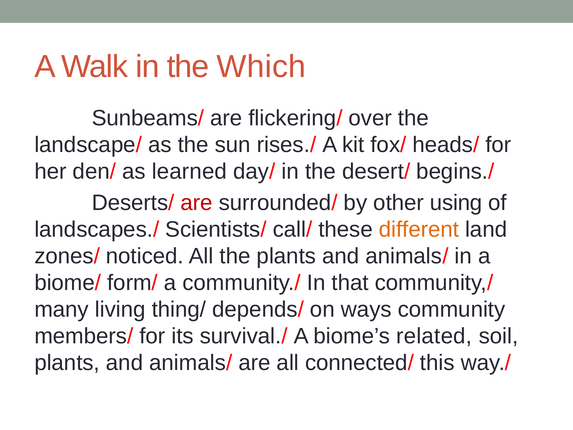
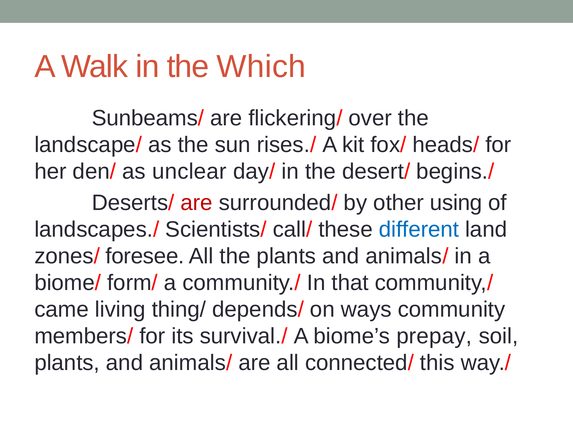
learned: learned -> unclear
different colour: orange -> blue
noticed: noticed -> foresee
many: many -> came
related: related -> prepay
